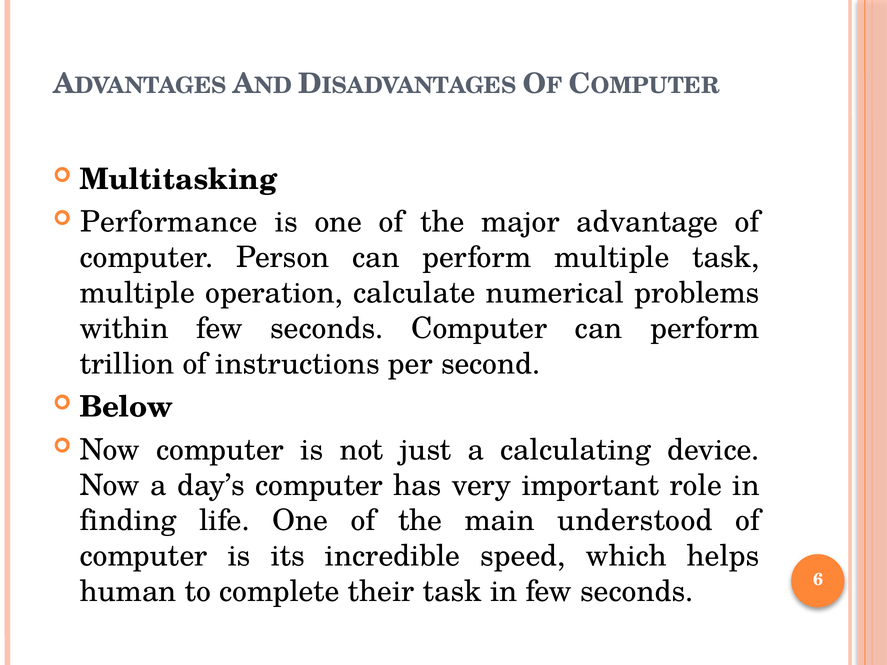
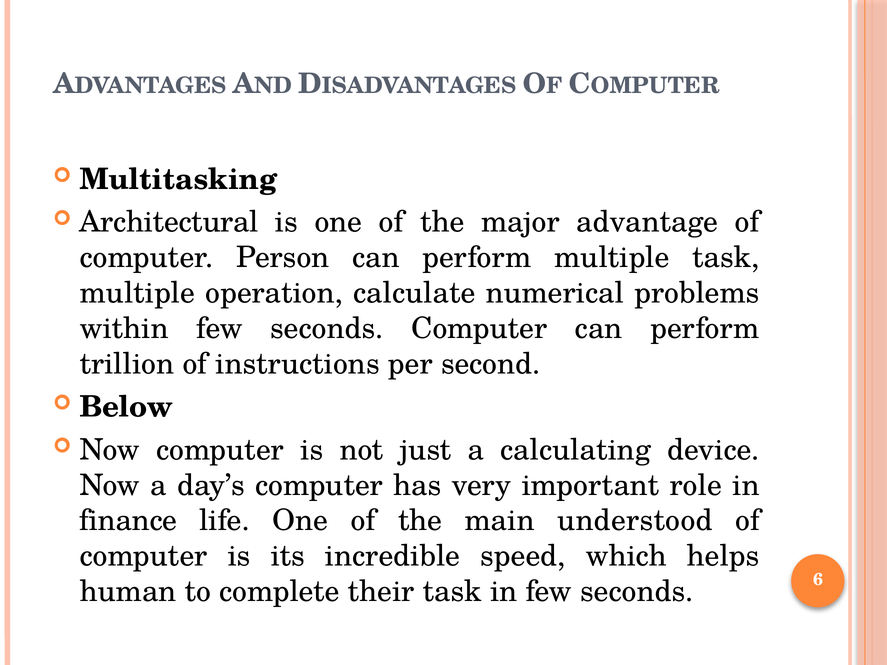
Performance: Performance -> Architectural
finding: finding -> finance
